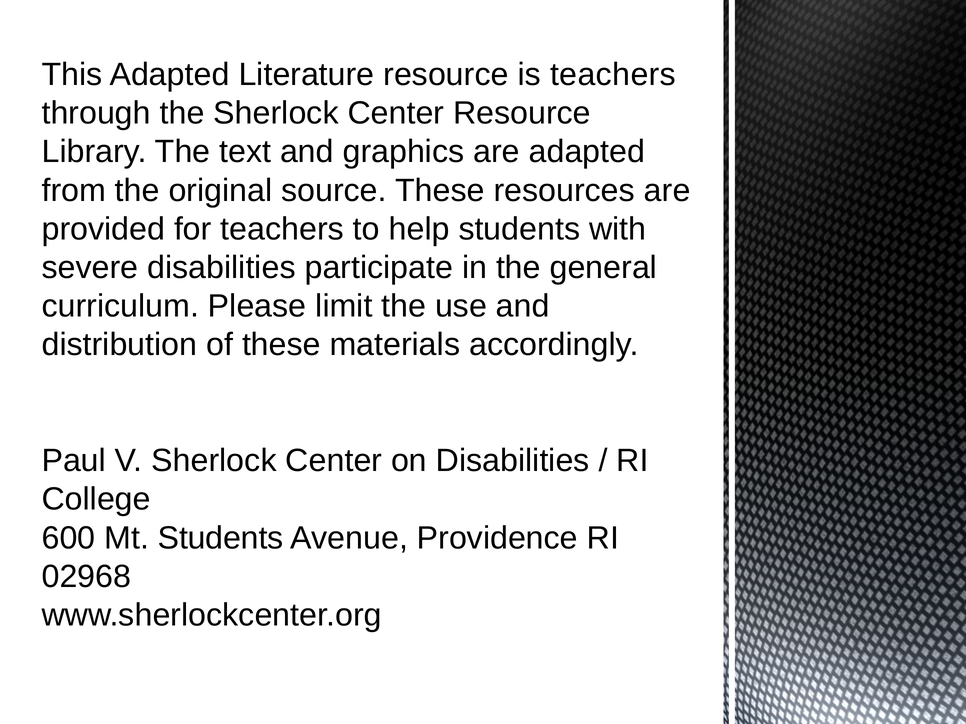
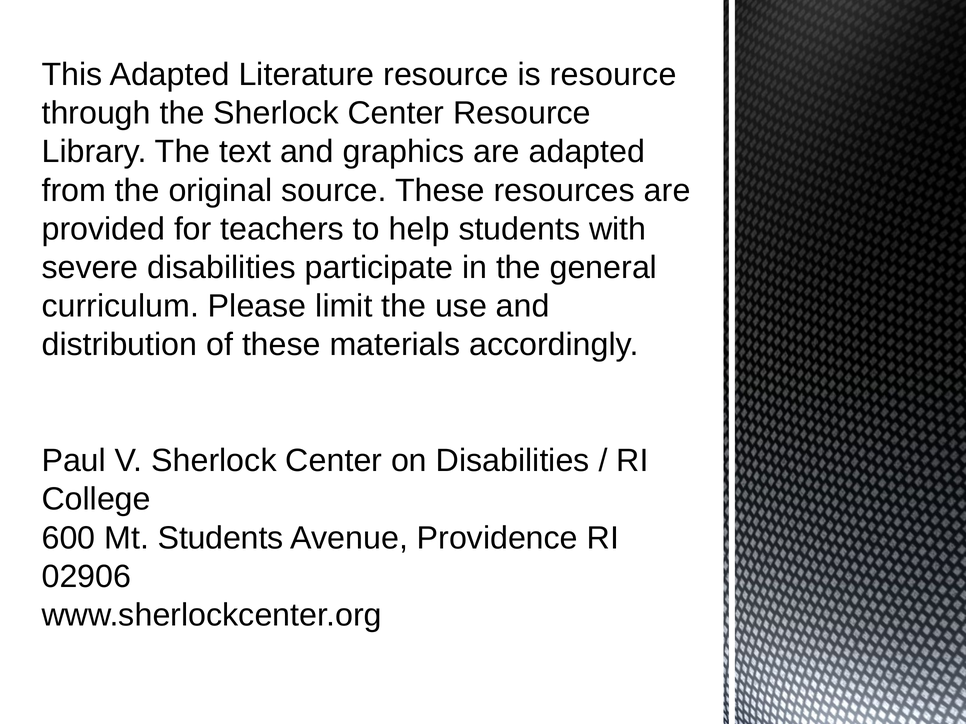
is teachers: teachers -> resource
02968: 02968 -> 02906
